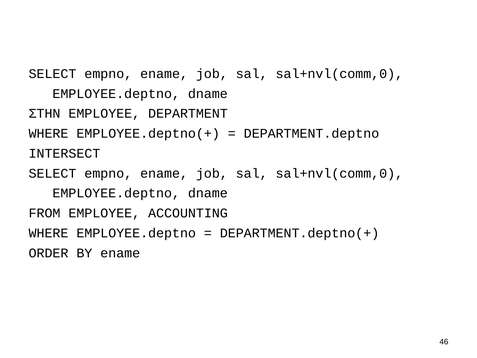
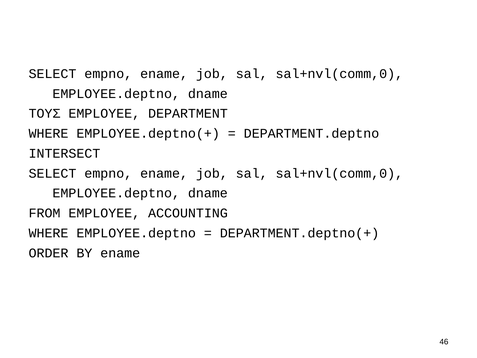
ΣΤΗΝ: ΣΤΗΝ -> ΤΟΥΣ
